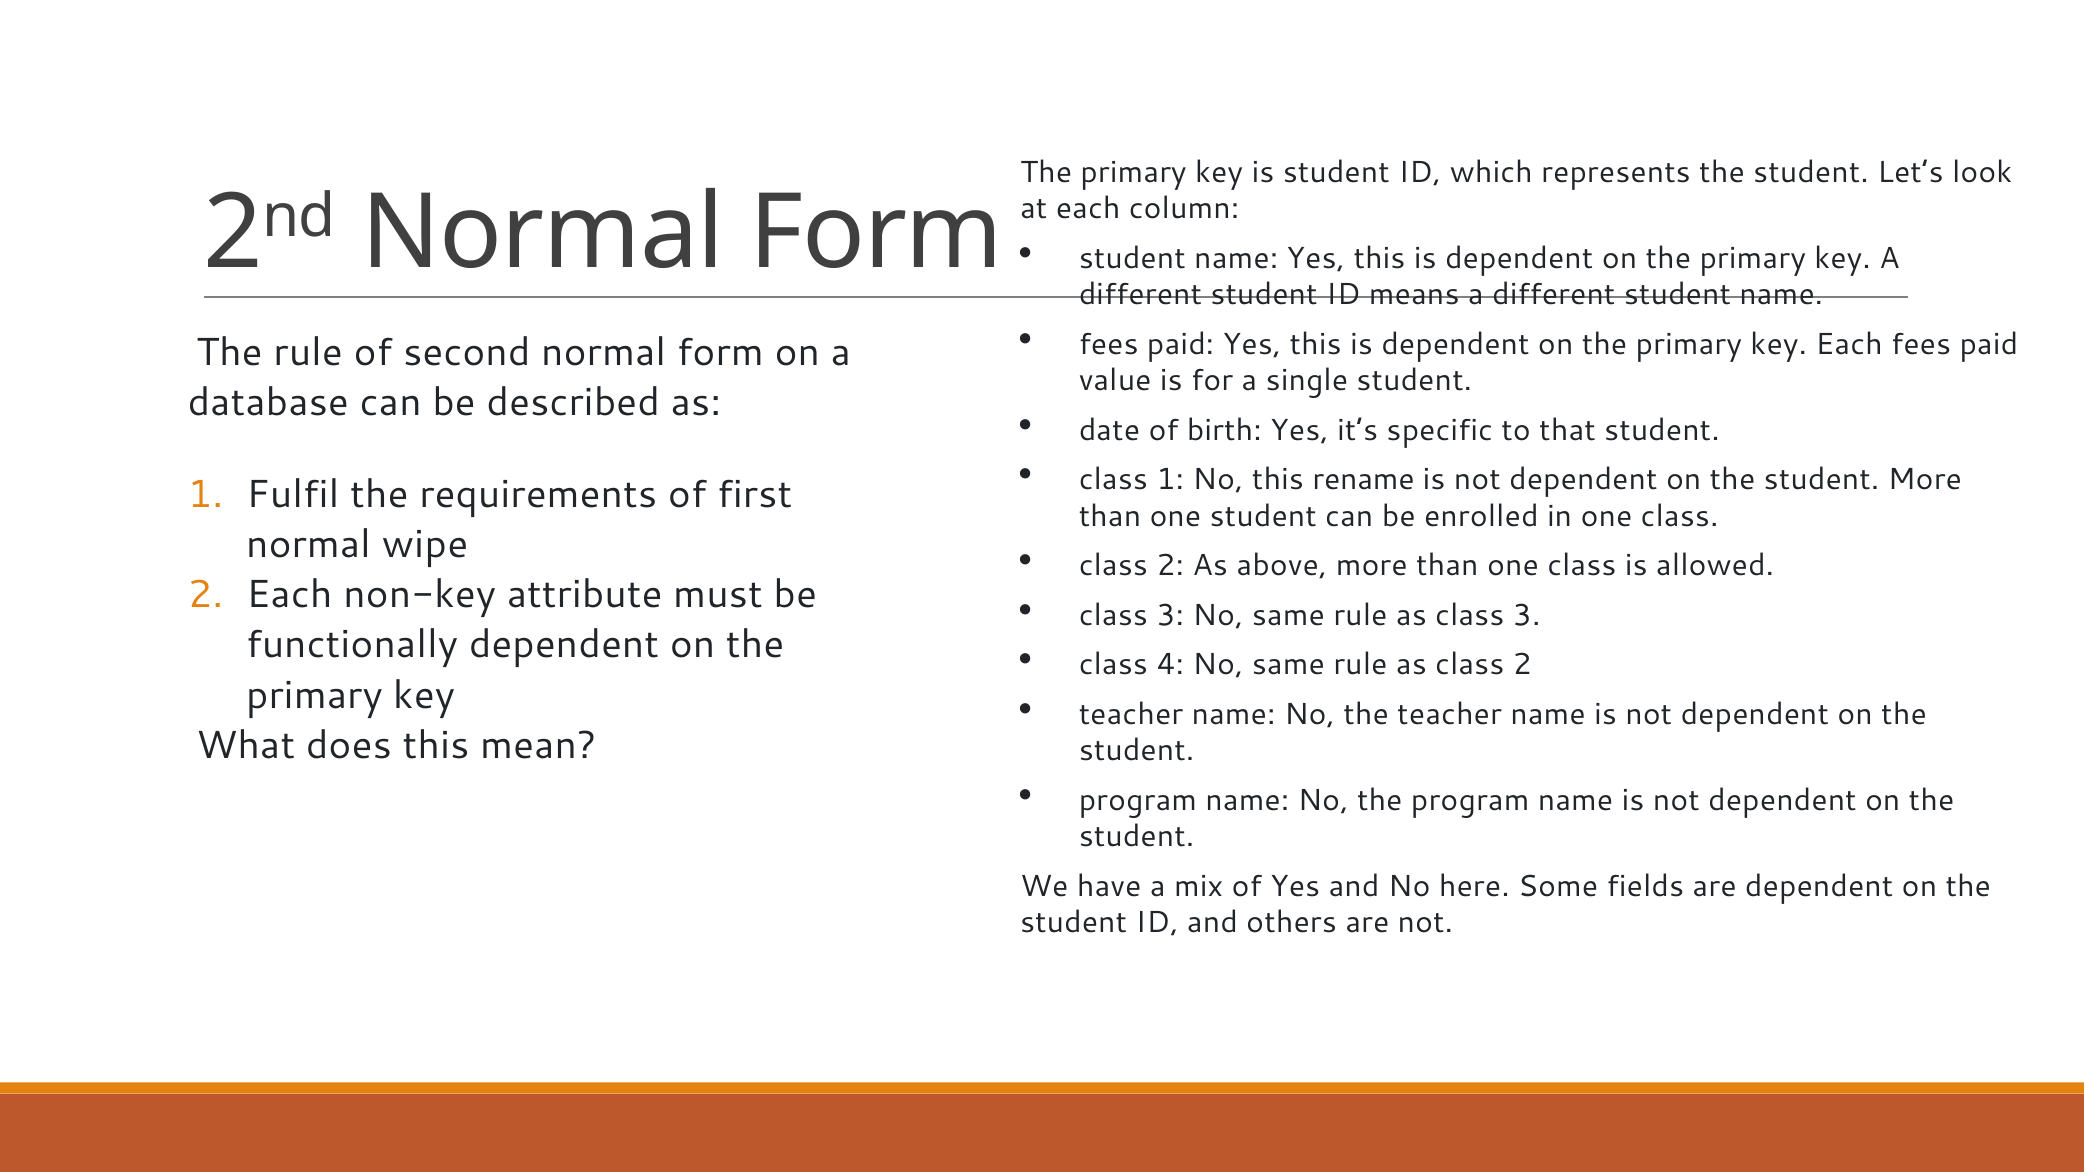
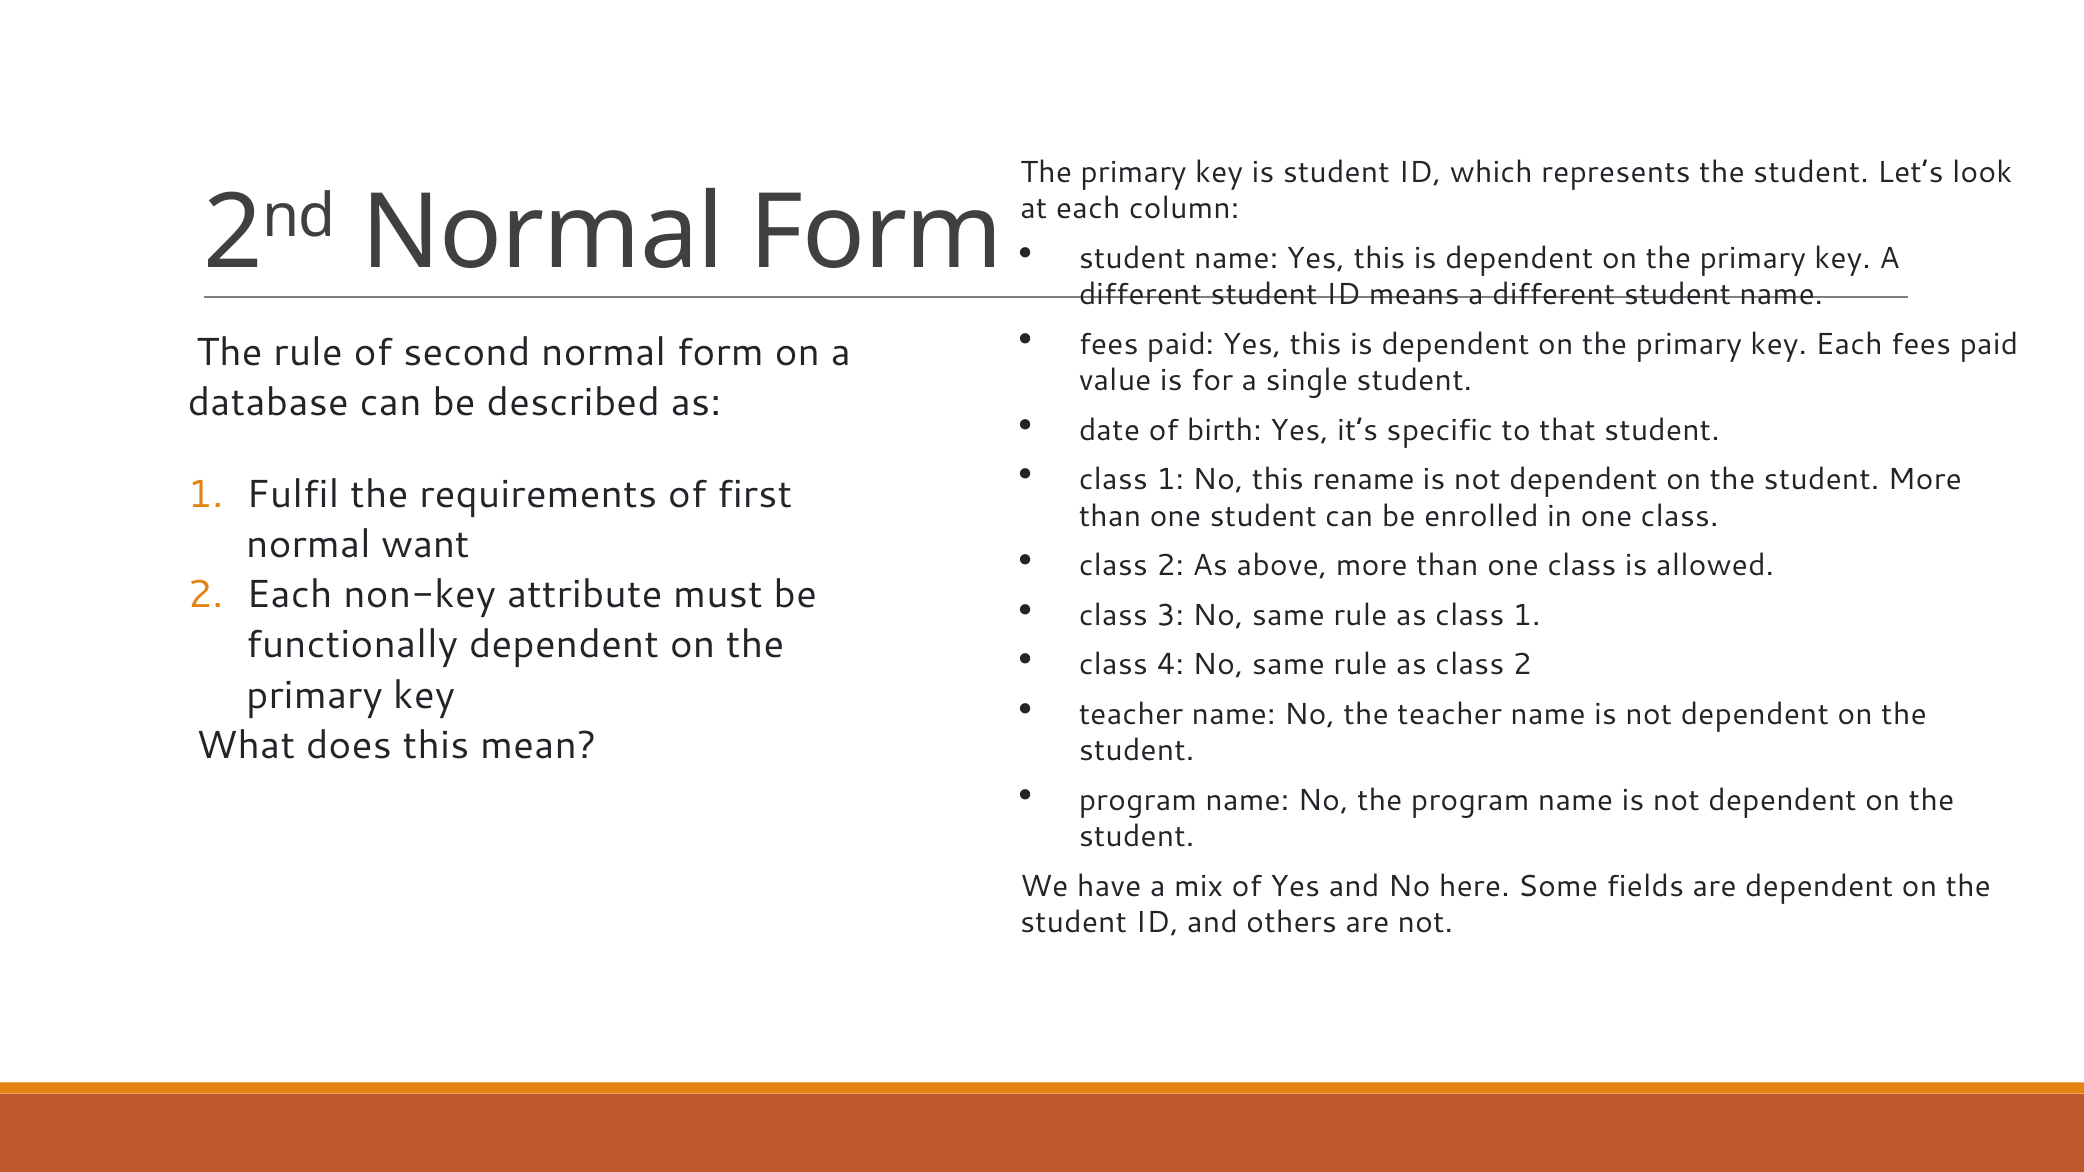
wipe: wipe -> want
as class 3: 3 -> 1
